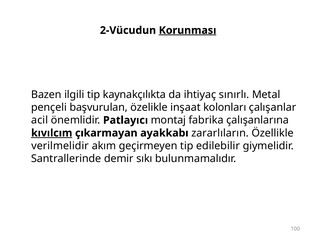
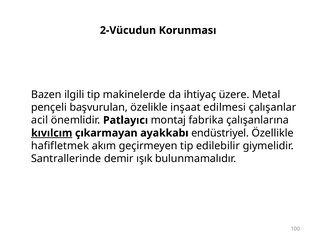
Korunması underline: present -> none
kaynakçılıkta: kaynakçılıkta -> makinelerde
sınırlı: sınırlı -> üzere
kolonları: kolonları -> edilmesi
zararlıların: zararlıların -> endüstriyel
verilmelidir: verilmelidir -> hafifletmek
sıkı: sıkı -> ışık
